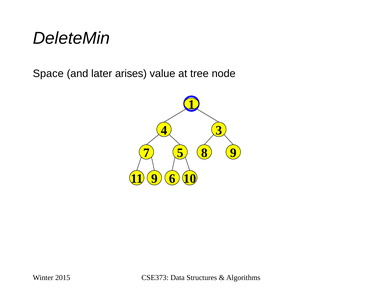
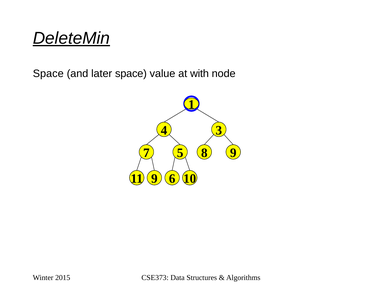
DeleteMin underline: none -> present
later arises: arises -> space
tree: tree -> with
